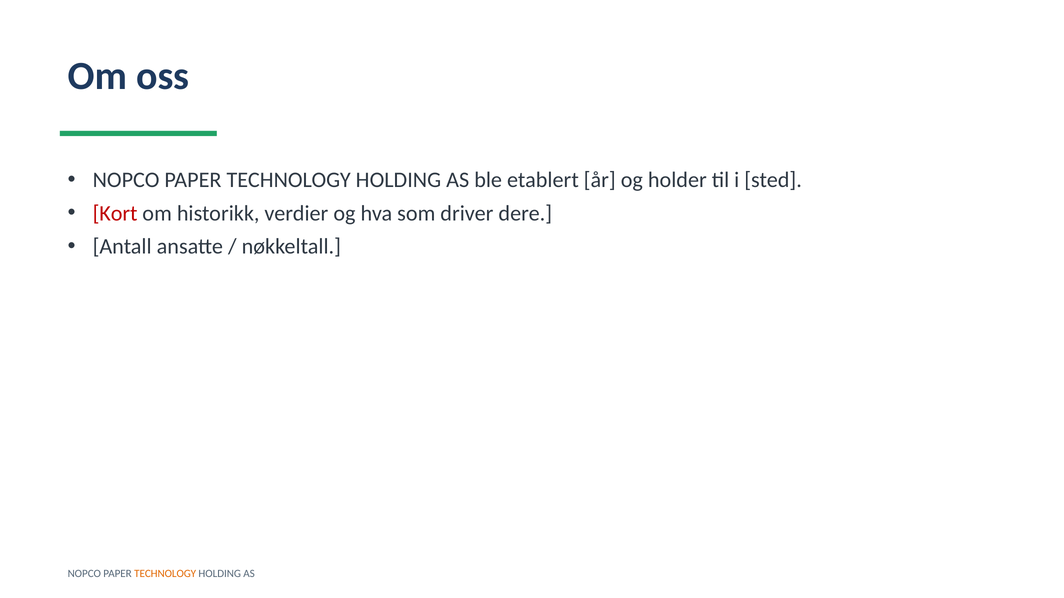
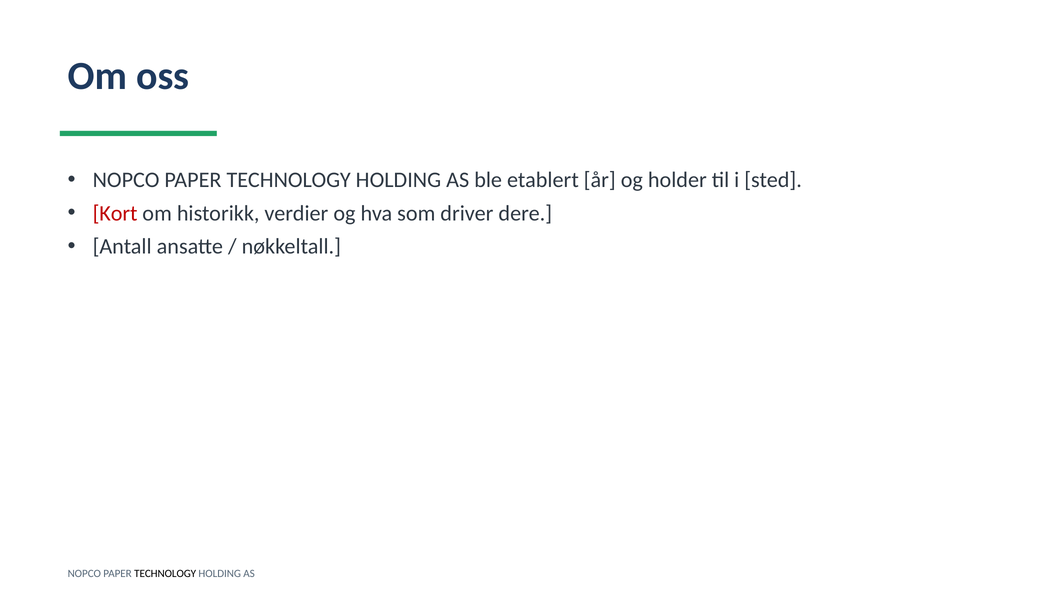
TECHNOLOGY at (165, 574) colour: orange -> black
